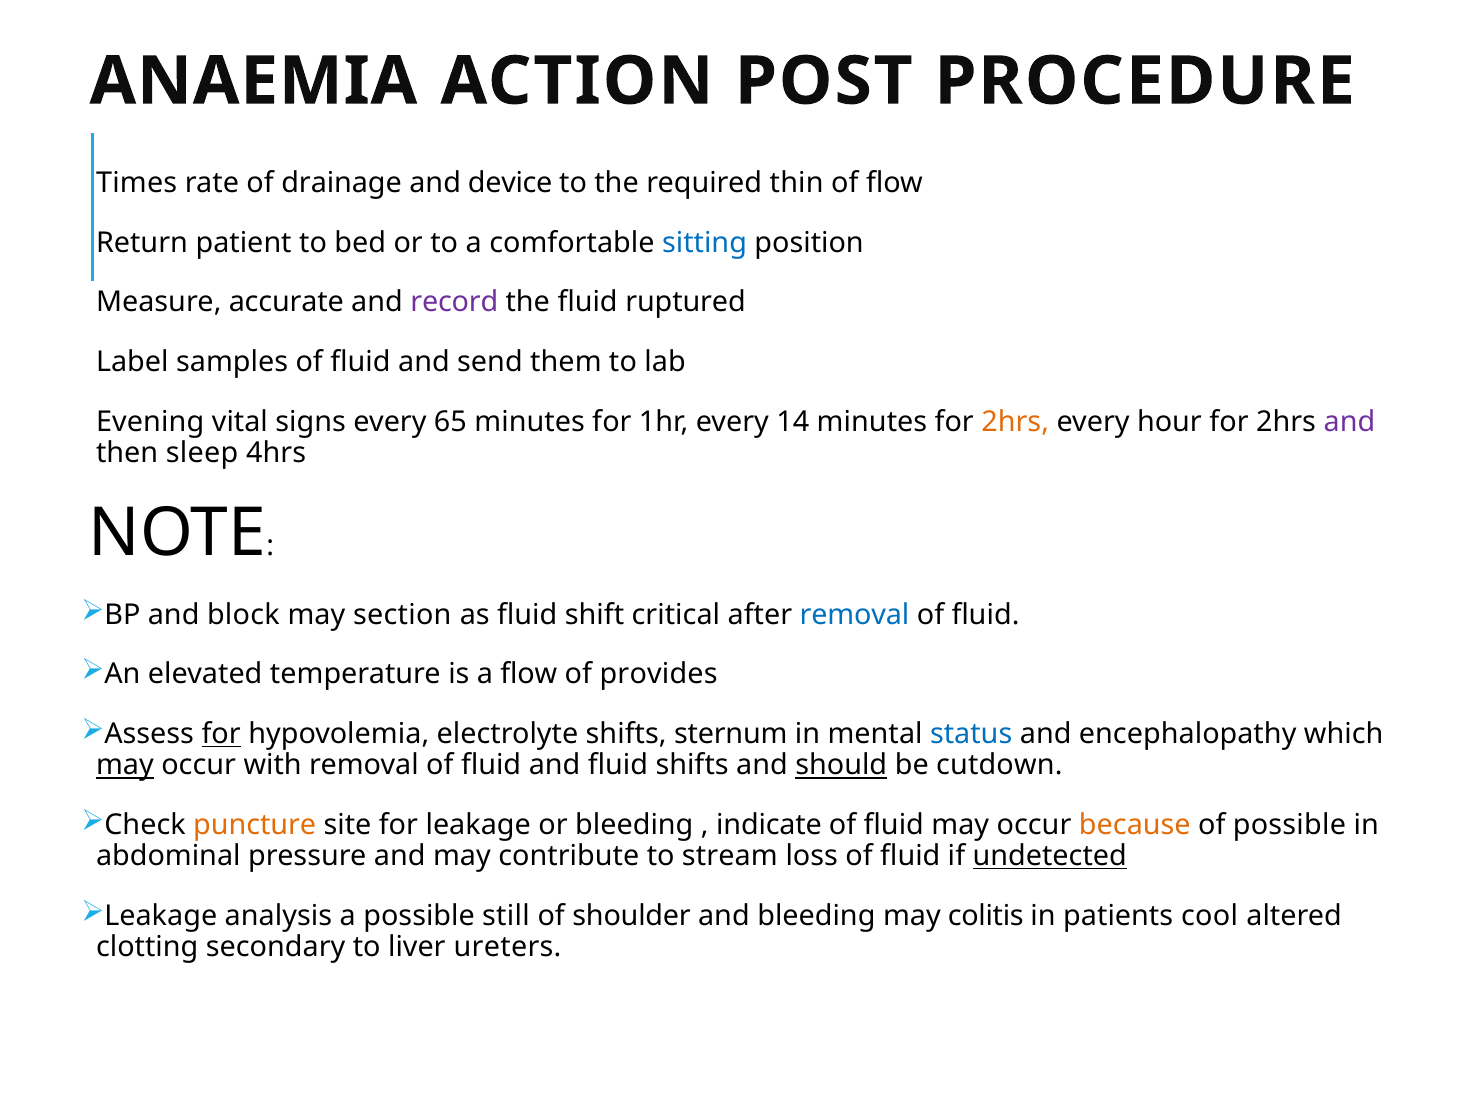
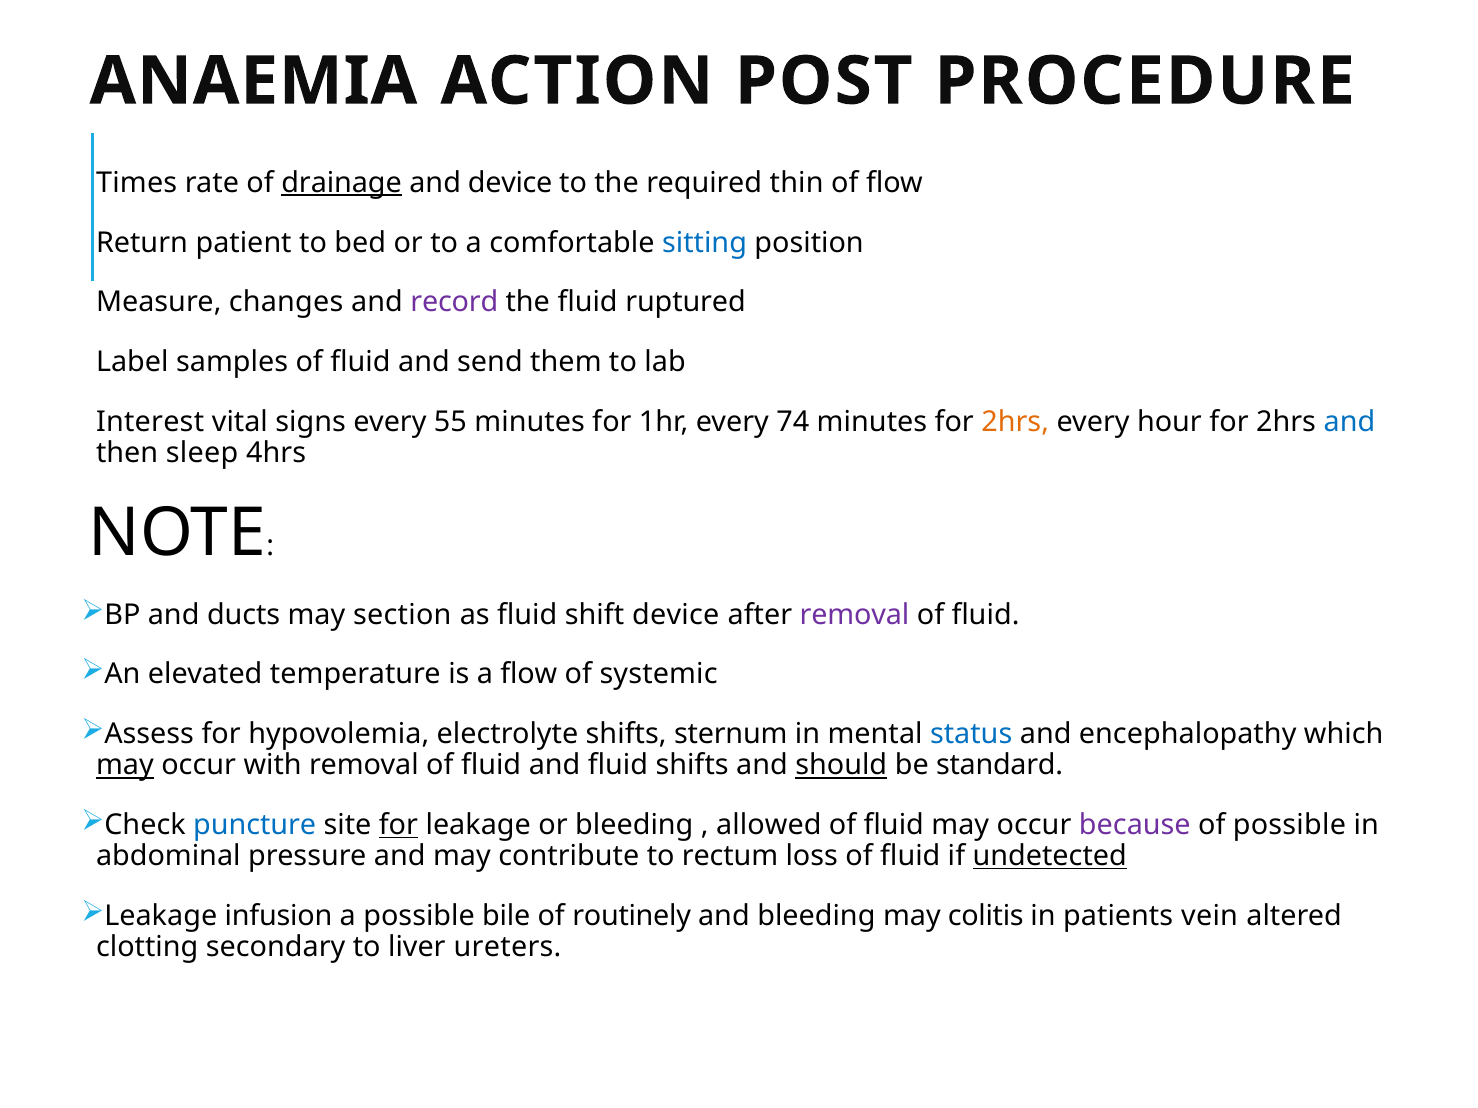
drainage underline: none -> present
accurate: accurate -> changes
Evening: Evening -> Interest
65: 65 -> 55
14: 14 -> 74
and at (1349, 422) colour: purple -> blue
block: block -> ducts
shift critical: critical -> device
removal at (855, 615) colour: blue -> purple
provides: provides -> systemic
for at (221, 735) underline: present -> none
cutdown: cutdown -> standard
puncture colour: orange -> blue
for at (398, 825) underline: none -> present
indicate: indicate -> allowed
because colour: orange -> purple
stream: stream -> rectum
analysis: analysis -> infusion
still: still -> bile
shoulder: shoulder -> routinely
cool: cool -> vein
